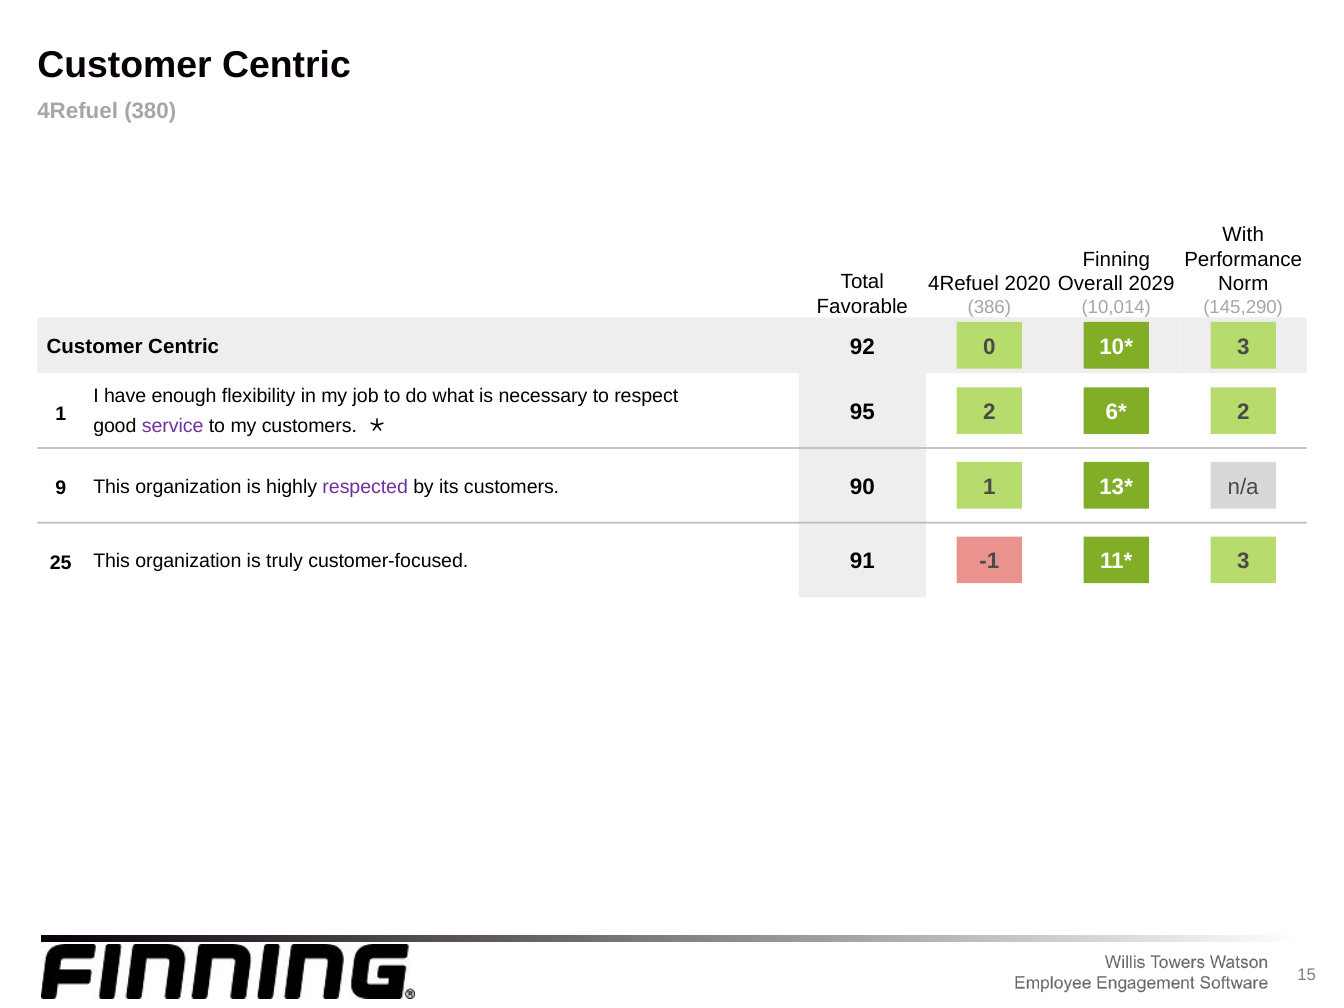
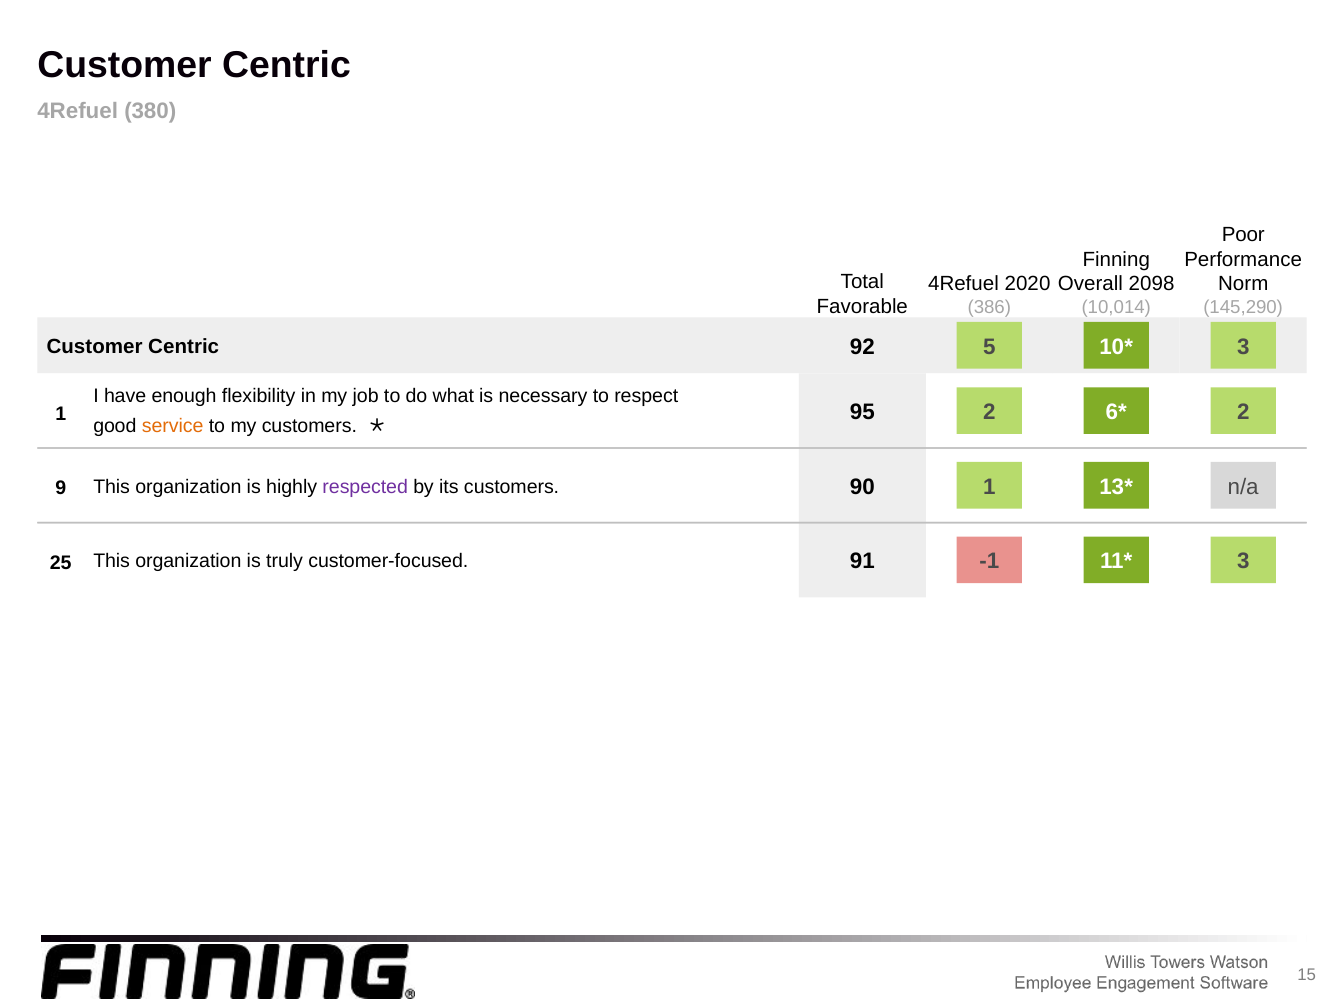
With: With -> Poor
2029: 2029 -> 2098
0: 0 -> 5
service colour: purple -> orange
